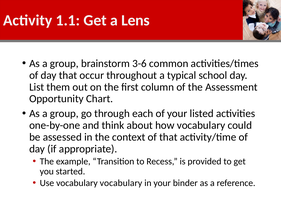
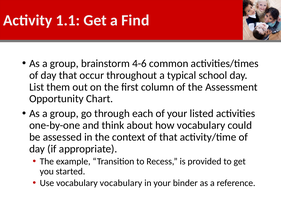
Lens: Lens -> Find
3-6: 3-6 -> 4-6
